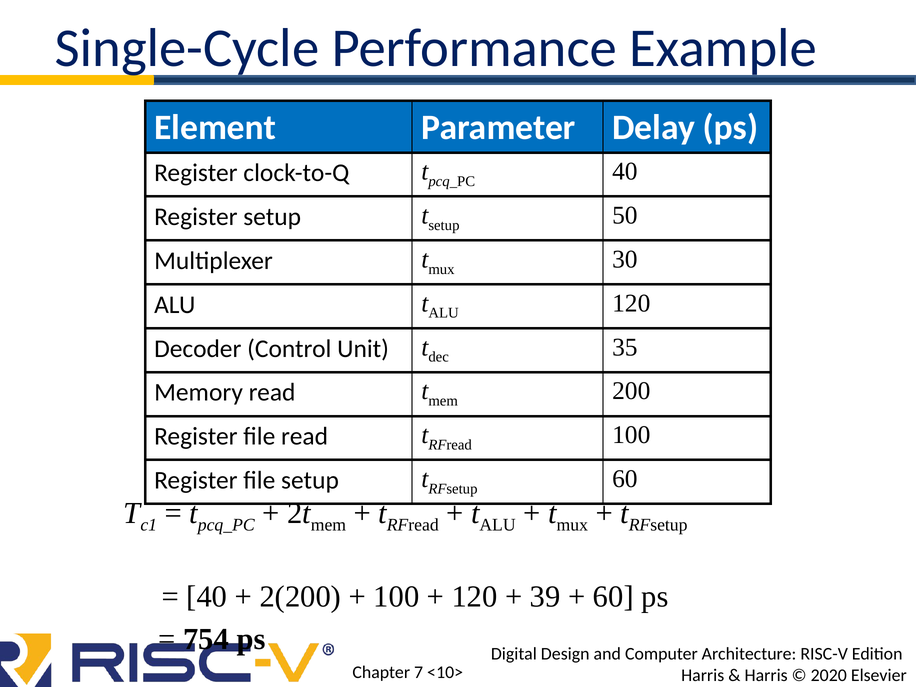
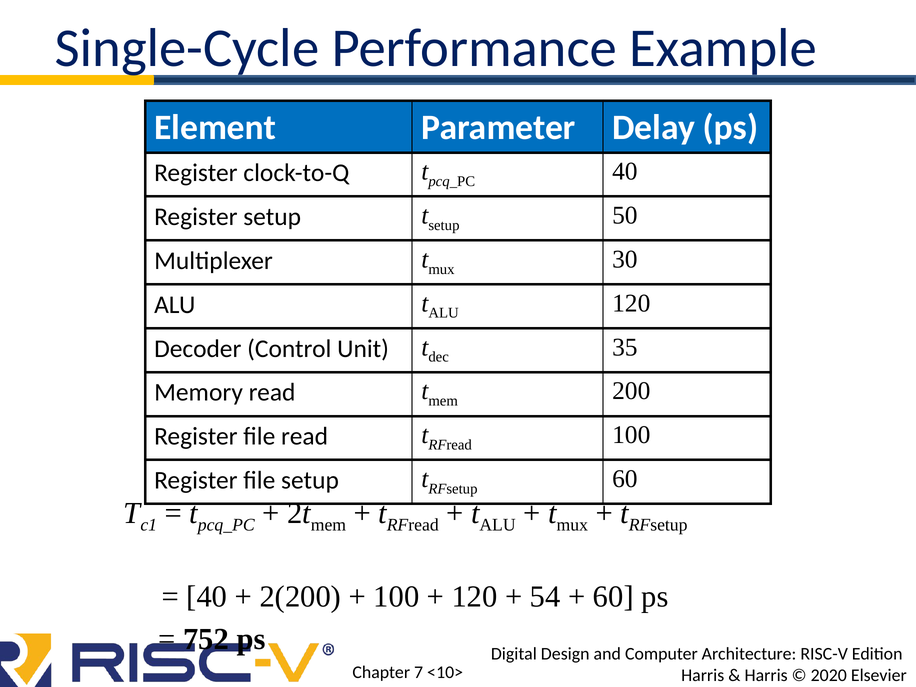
39: 39 -> 54
754: 754 -> 752
